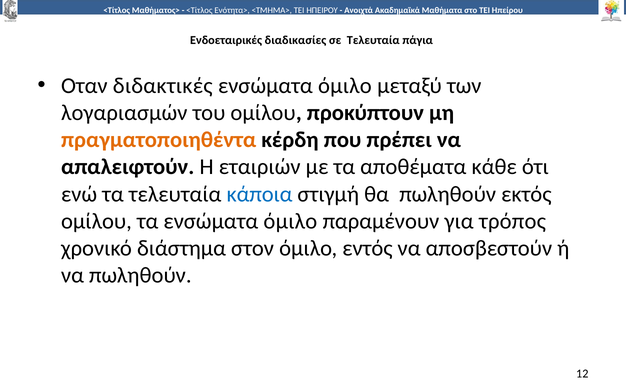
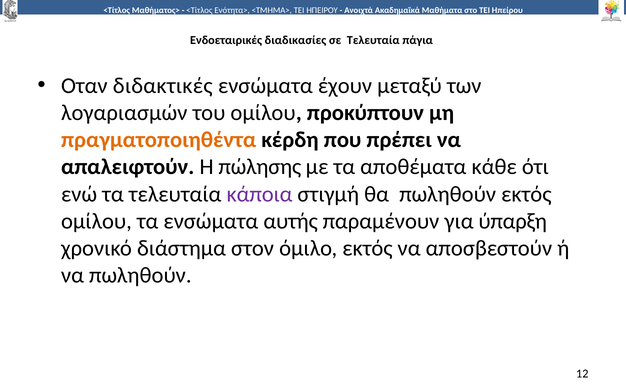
όμιλο at (345, 86): όμιλο -> έχουν
εταιριών: εταιριών -> πώλησης
κάποια colour: blue -> purple
τα ενσώματα όμιλο: όμιλο -> αυτής
τρόπος: τρόπος -> ύπαρξη
όμιλο εντός: εντός -> εκτός
